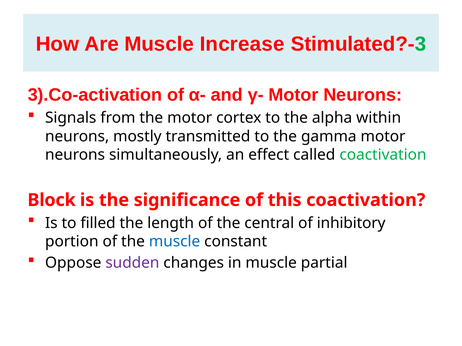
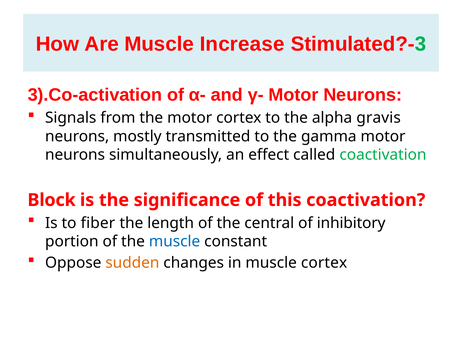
within: within -> gravis
filled: filled -> fiber
sudden colour: purple -> orange
muscle partial: partial -> cortex
